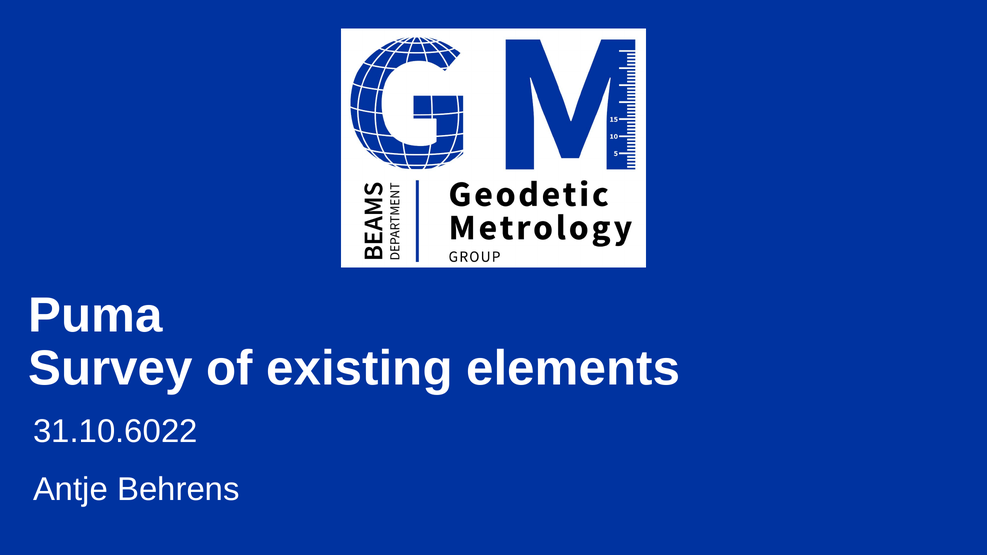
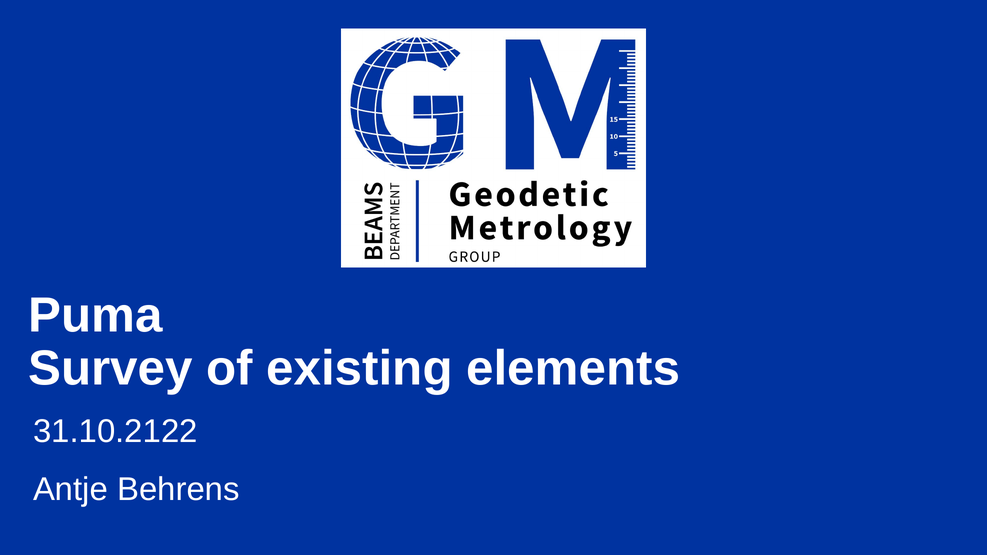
31.10.6022: 31.10.6022 -> 31.10.2122
